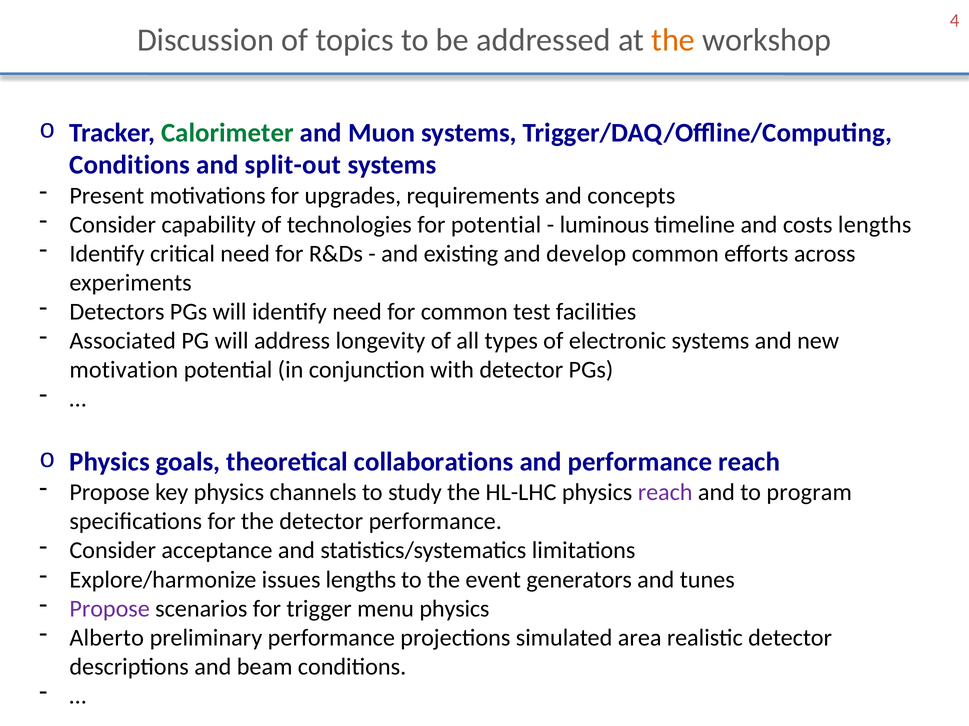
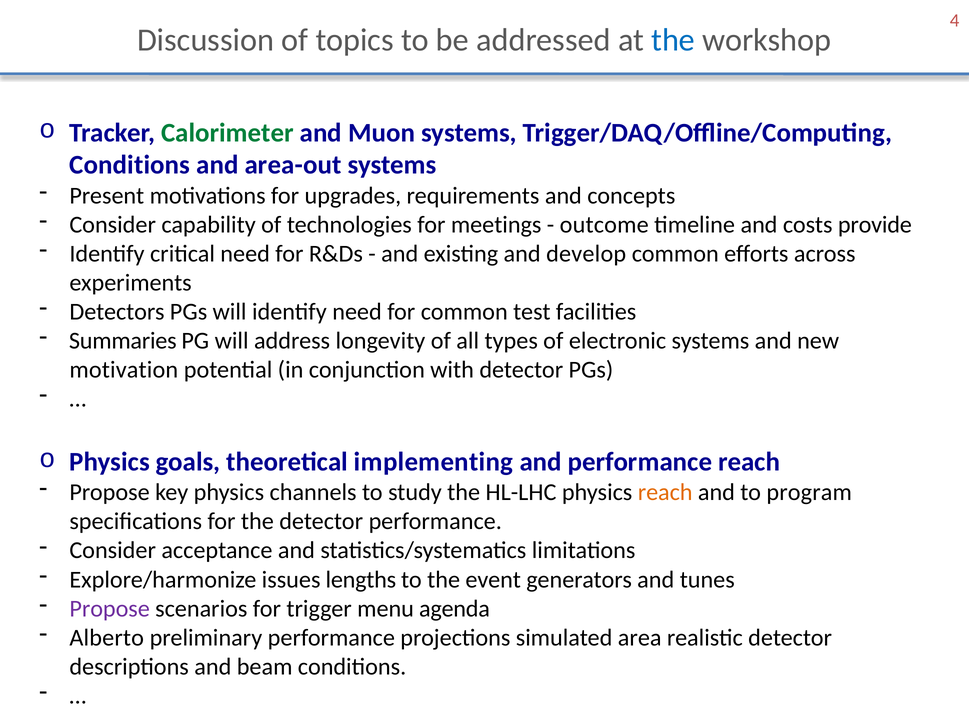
the at (673, 40) colour: orange -> blue
split-out: split-out -> area-out
for potential: potential -> meetings
luminous: luminous -> outcome
costs lengths: lengths -> provide
Associated: Associated -> Summaries
collaborations: collaborations -> implementing
reach at (665, 493) colour: purple -> orange
menu physics: physics -> agenda
